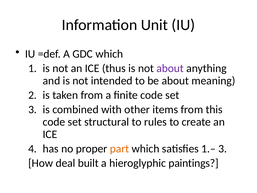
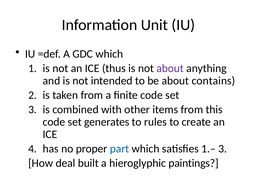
meaning: meaning -> contains
structural: structural -> generates
part colour: orange -> blue
